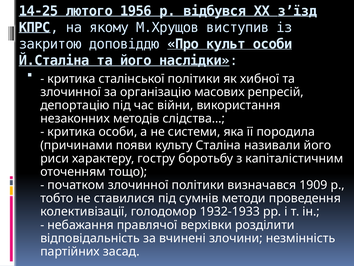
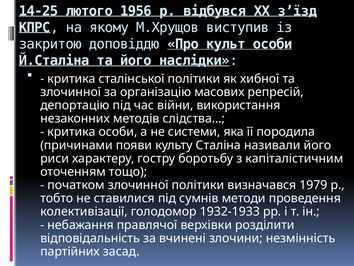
1909: 1909 -> 1979
